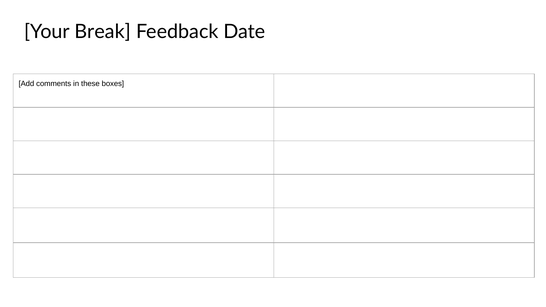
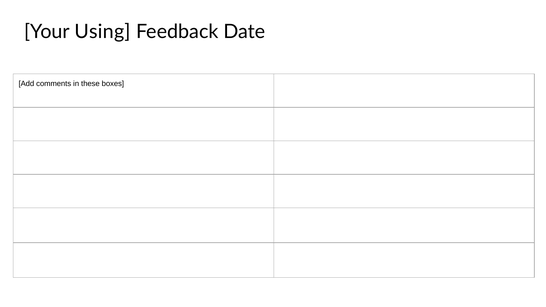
Break: Break -> Using
